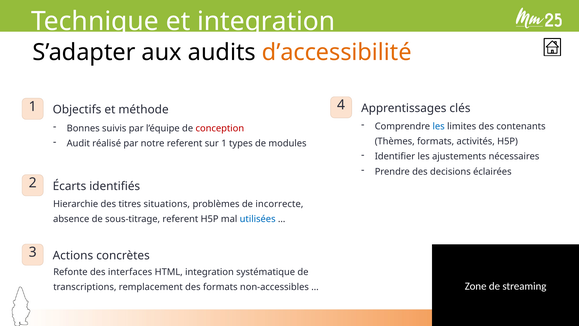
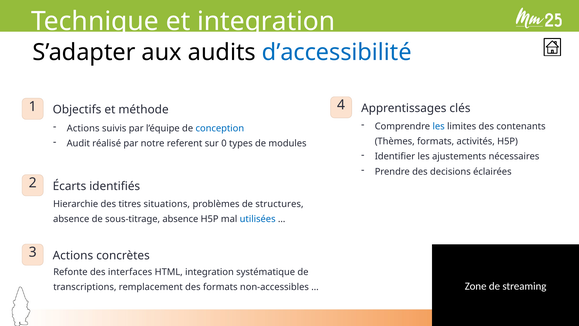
d’accessibilité colour: orange -> blue
Bonnes at (83, 128): Bonnes -> Actions
conception colour: red -> blue
sur 1: 1 -> 0
incorrecte: incorrecte -> structures
sous-titrage referent: referent -> absence
